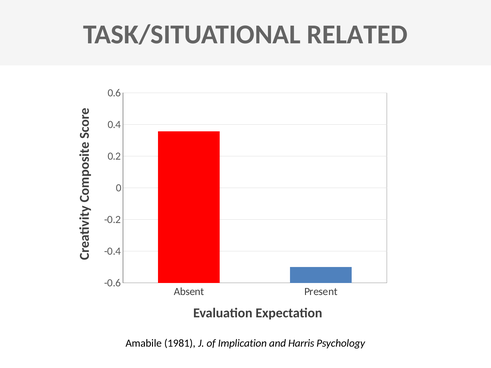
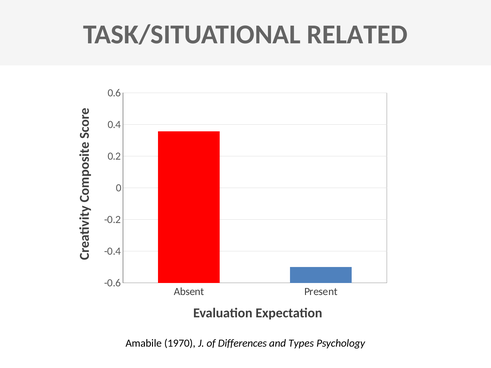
1981: 1981 -> 1970
Implication: Implication -> Differences
Harris: Harris -> Types
